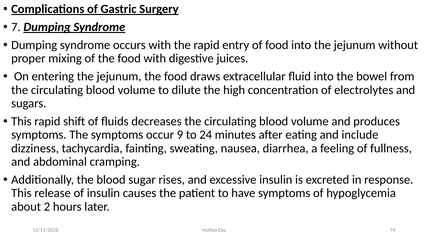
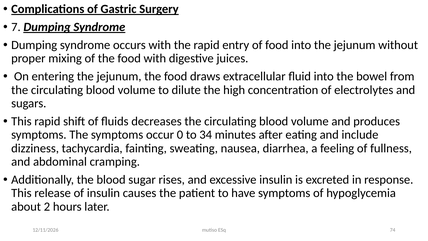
9: 9 -> 0
24: 24 -> 34
